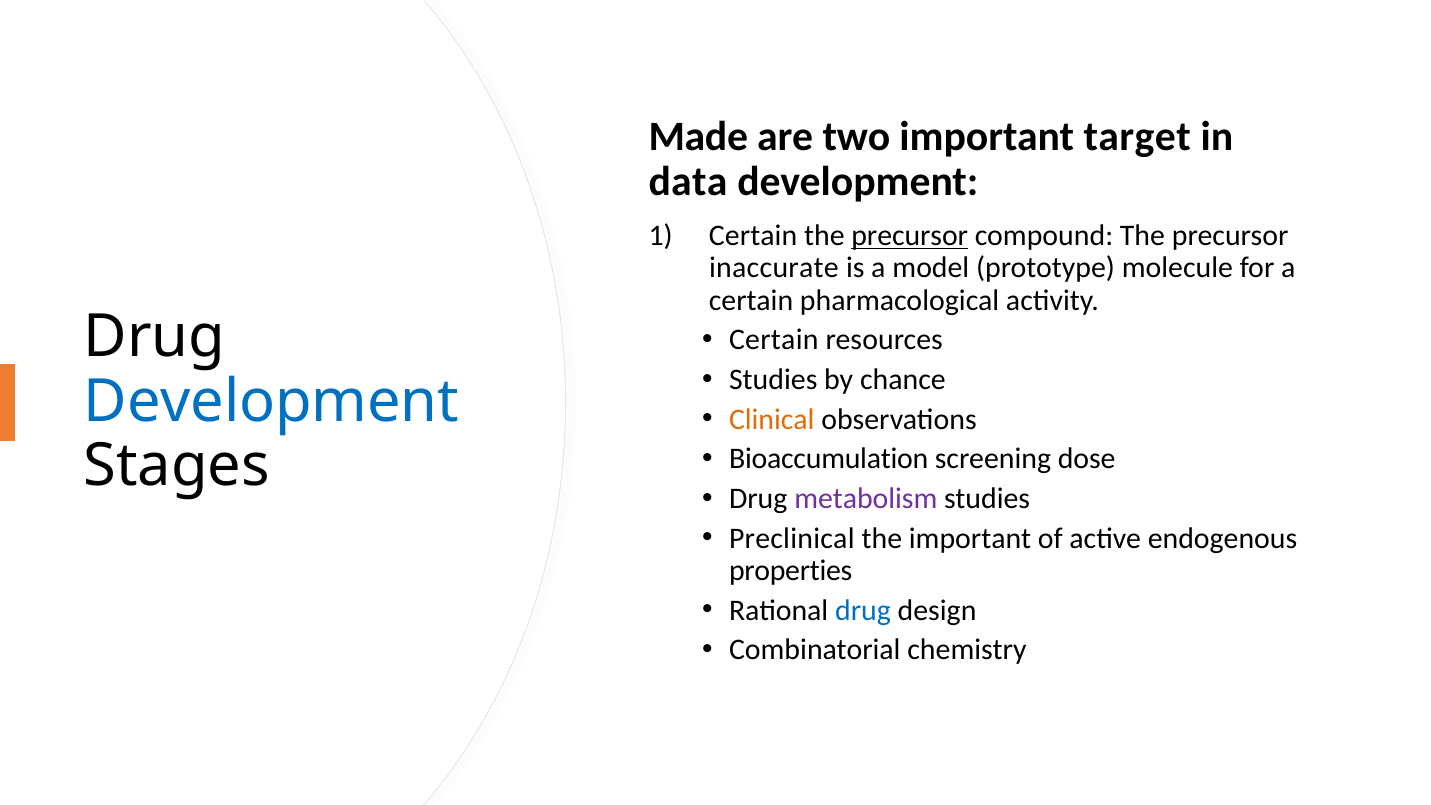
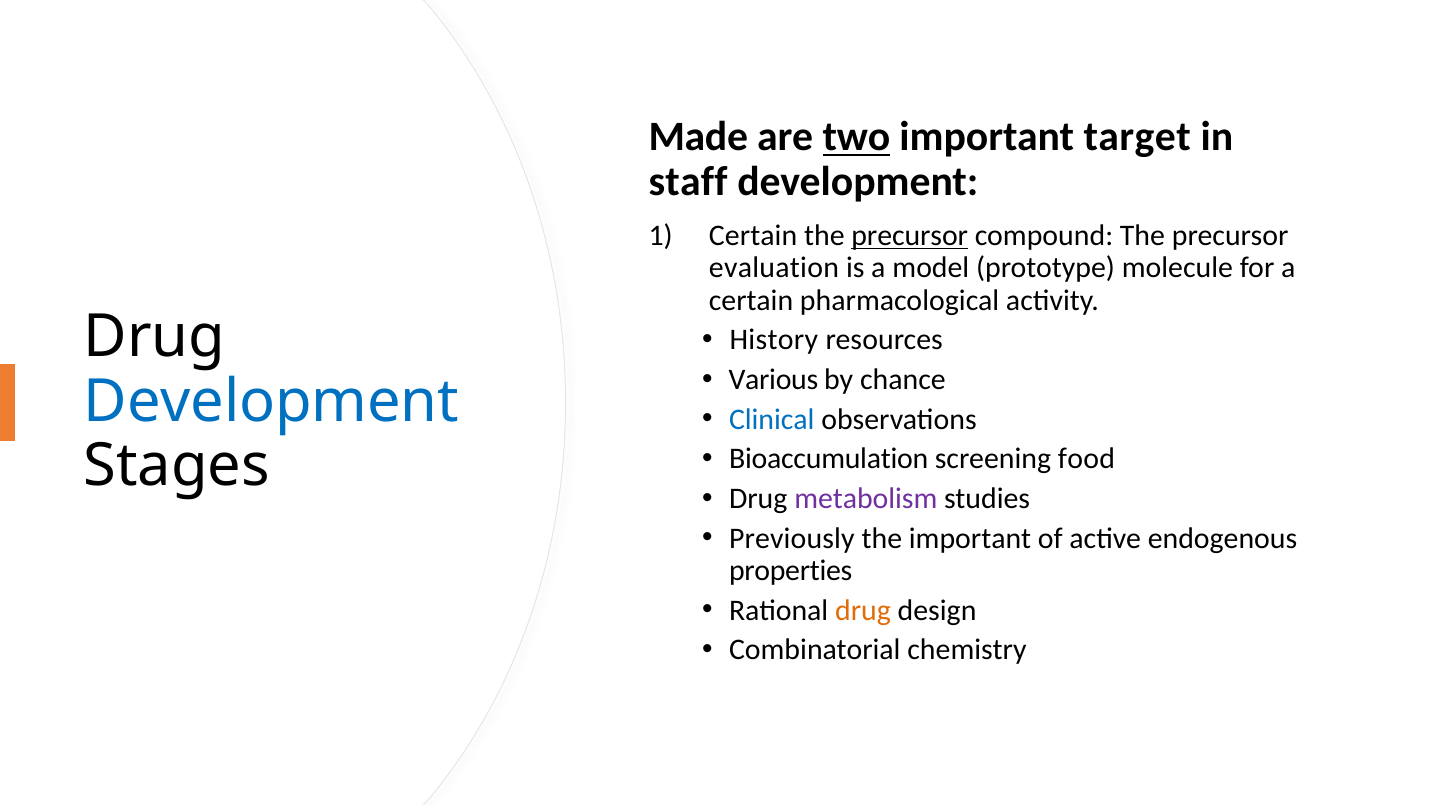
two underline: none -> present
data: data -> staff
inaccurate: inaccurate -> evaluation
Certain at (774, 340): Certain -> History
Studies at (773, 380): Studies -> Various
Clinical colour: orange -> blue
dose: dose -> food
Preclinical: Preclinical -> Previously
drug at (863, 610) colour: blue -> orange
